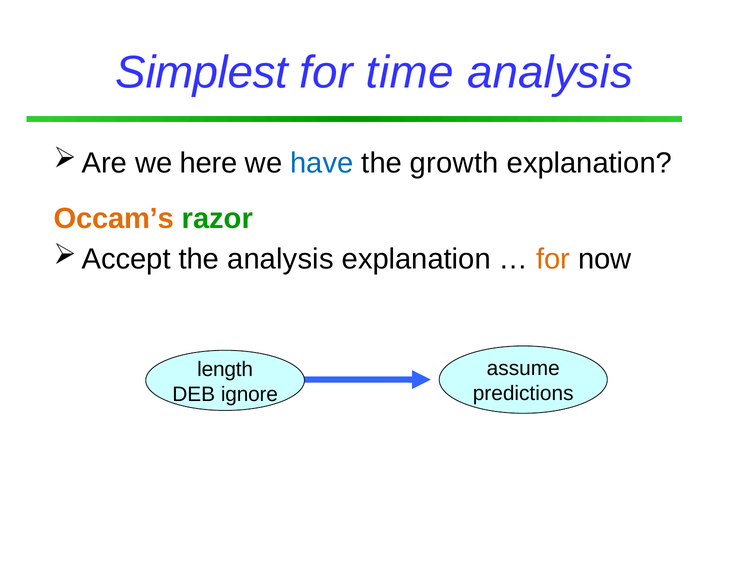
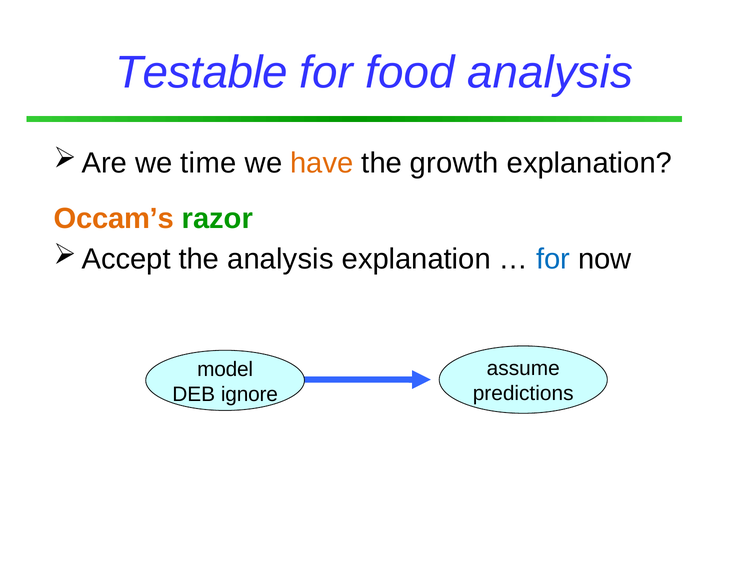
Simplest: Simplest -> Testable
time: time -> food
here: here -> time
have colour: blue -> orange
for at (553, 259) colour: orange -> blue
length: length -> model
